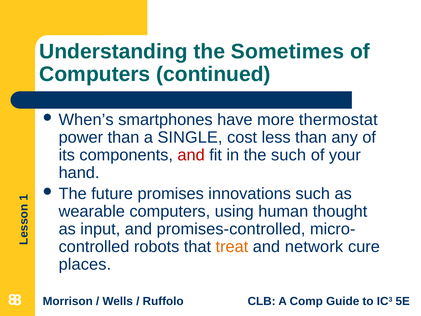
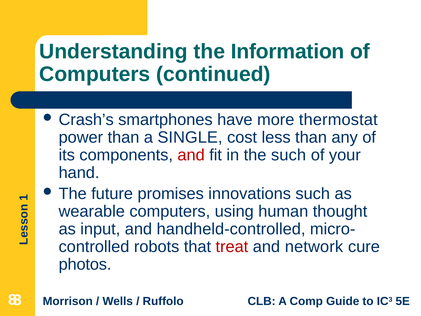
Sometimes: Sometimes -> Information
When’s: When’s -> Crash’s
promises-controlled: promises-controlled -> handheld-controlled
treat colour: orange -> red
places: places -> photos
